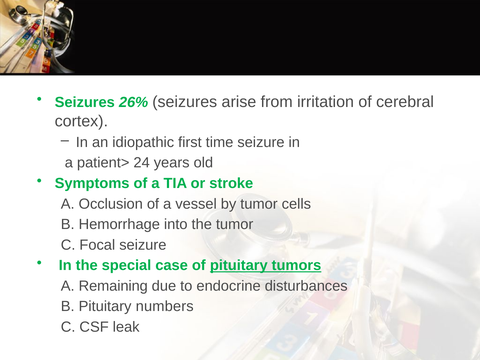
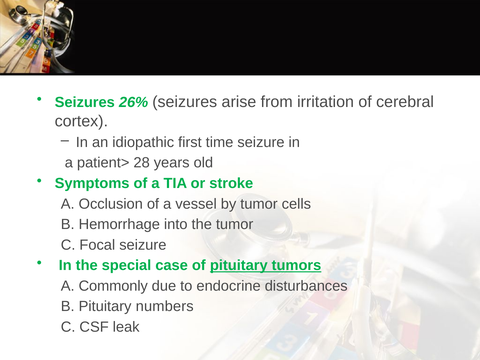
24: 24 -> 28
Remaining: Remaining -> Commonly
